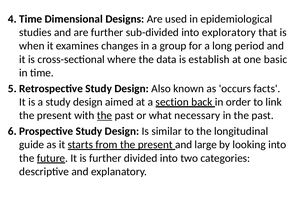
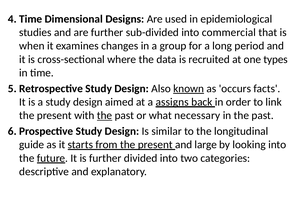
exploratory: exploratory -> commercial
establish: establish -> recruited
basic: basic -> types
known underline: none -> present
section: section -> assigns
